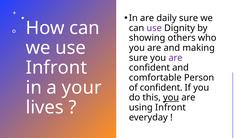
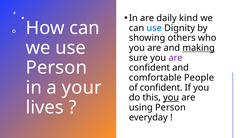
daily sure: sure -> kind
use at (154, 28) colour: purple -> blue
making underline: none -> present
Infront at (56, 68): Infront -> Person
Person: Person -> People
using Infront: Infront -> Person
